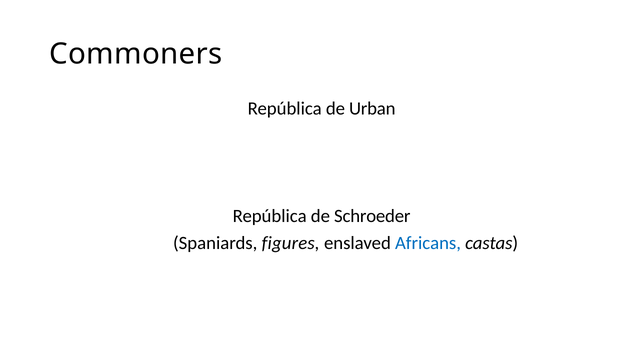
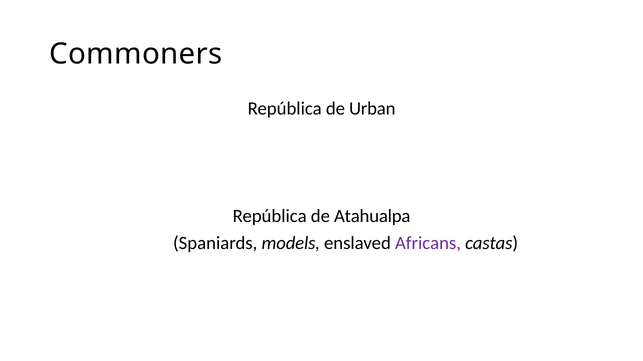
Schroeder: Schroeder -> Atahualpa
figures: figures -> models
Africans colour: blue -> purple
